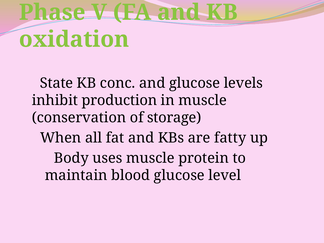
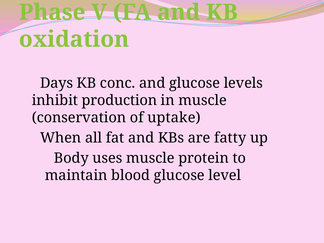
State: State -> Days
storage: storage -> uptake
